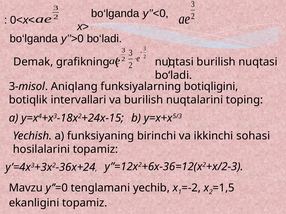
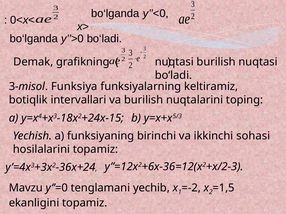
Aniqlang: Aniqlang -> Funksiya
botiqligini: botiqligini -> keltiramiz
